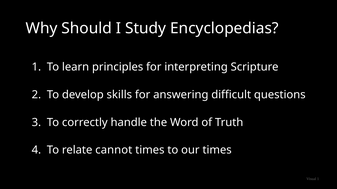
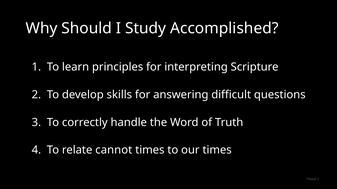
Encyclopedias: Encyclopedias -> Accomplished
